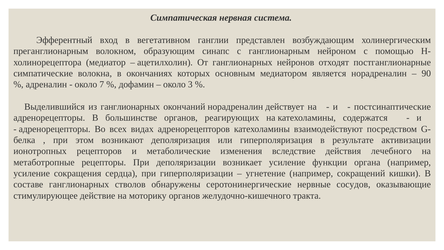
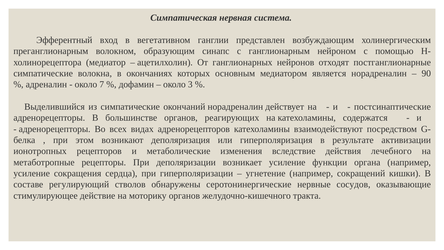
из ганглионарных: ганглионарных -> симпатические
составе ганглионарных: ганглионарных -> регулирующий
